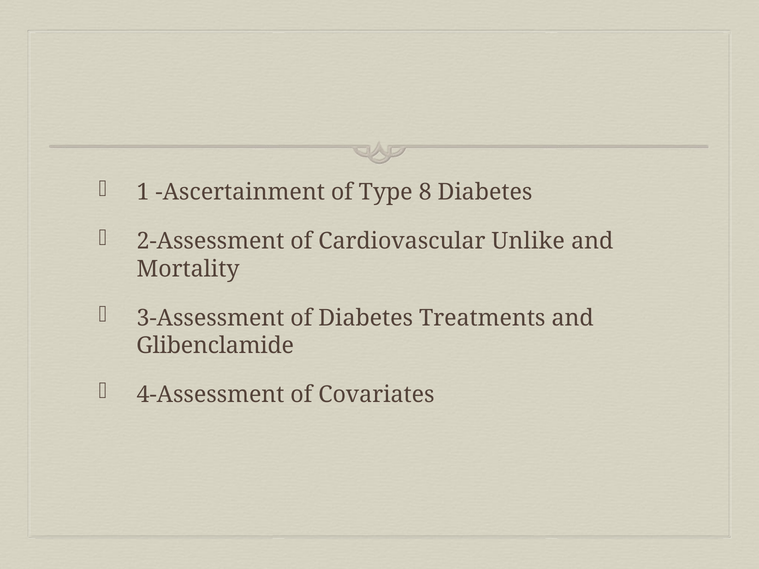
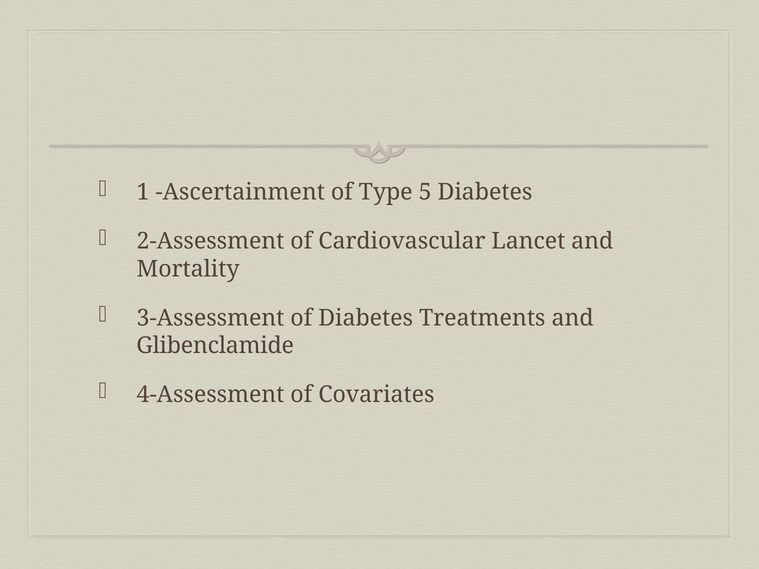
8: 8 -> 5
Unlike: Unlike -> Lancet
